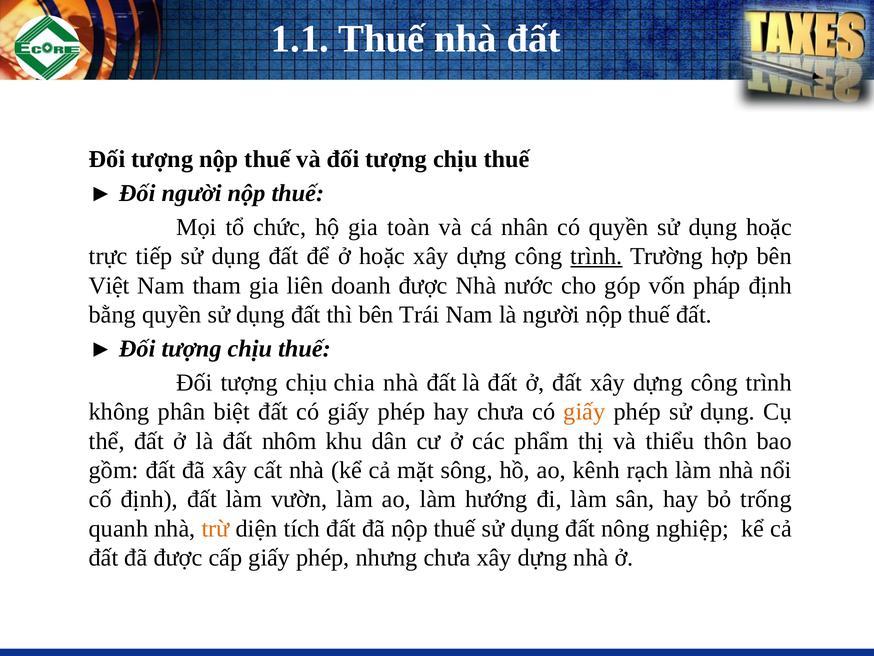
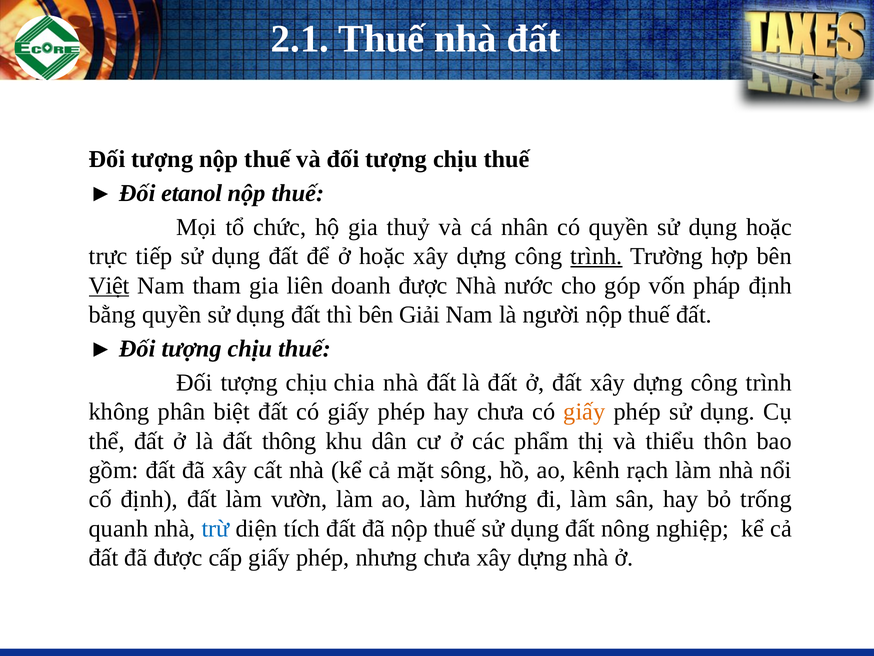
1.1: 1.1 -> 2.1
Đối người: người -> etanol
toàn: toàn -> thuỷ
Việt underline: none -> present
Trái: Trái -> Giải
nhôm: nhôm -> thông
trừ colour: orange -> blue
